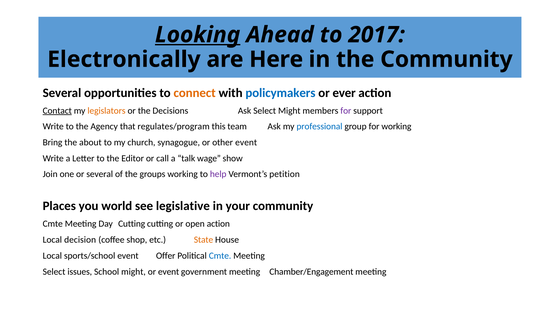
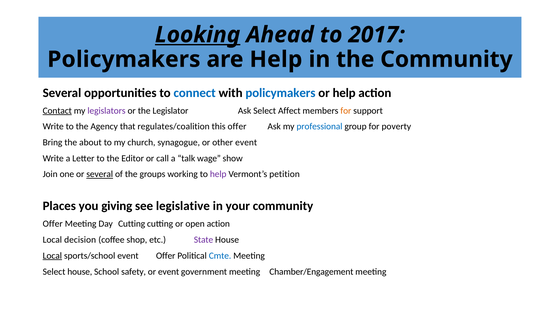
Electronically at (124, 59): Electronically -> Policymakers
are Here: Here -> Help
connect colour: orange -> blue
or ever: ever -> help
legislators colour: orange -> purple
Decisions: Decisions -> Legislator
Select Might: Might -> Affect
for at (346, 111) colour: purple -> orange
regulates/program: regulates/program -> regulates/coalition
this team: team -> offer
for working: working -> poverty
several at (100, 174) underline: none -> present
world: world -> giving
Cmte at (53, 224): Cmte -> Offer
State colour: orange -> purple
Local at (52, 256) underline: none -> present
Select issues: issues -> house
School might: might -> safety
